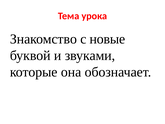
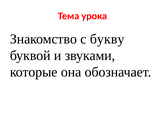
новые: новые -> букву
